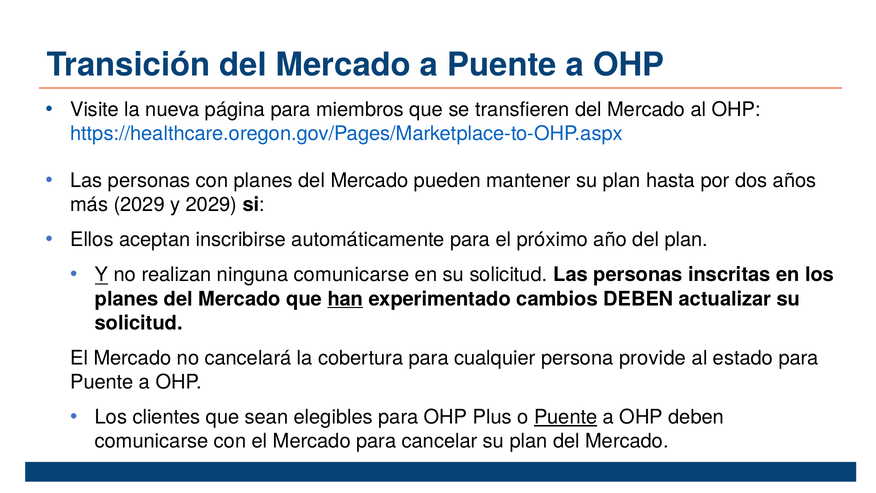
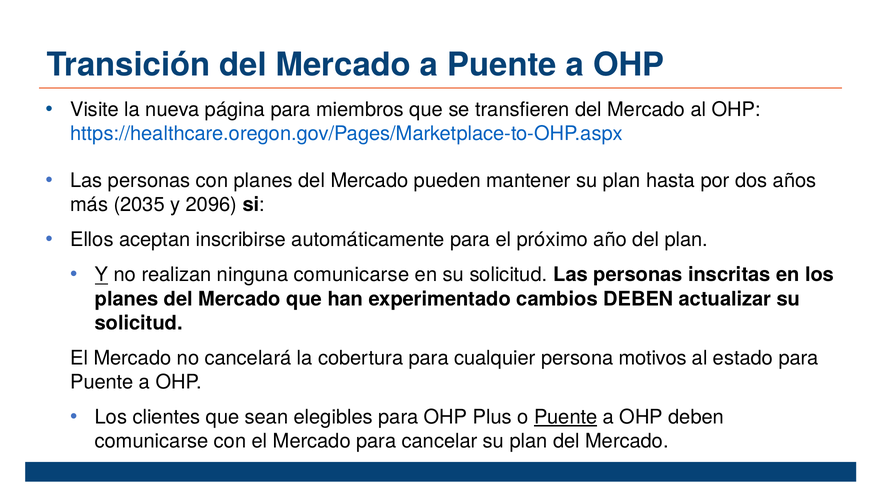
más 2029: 2029 -> 2035
y 2029: 2029 -> 2096
han underline: present -> none
provide: provide -> motivos
